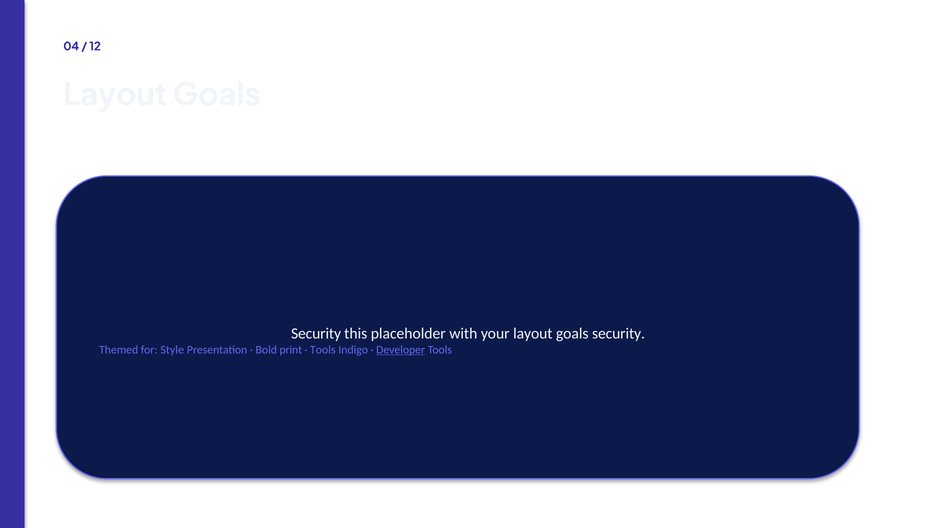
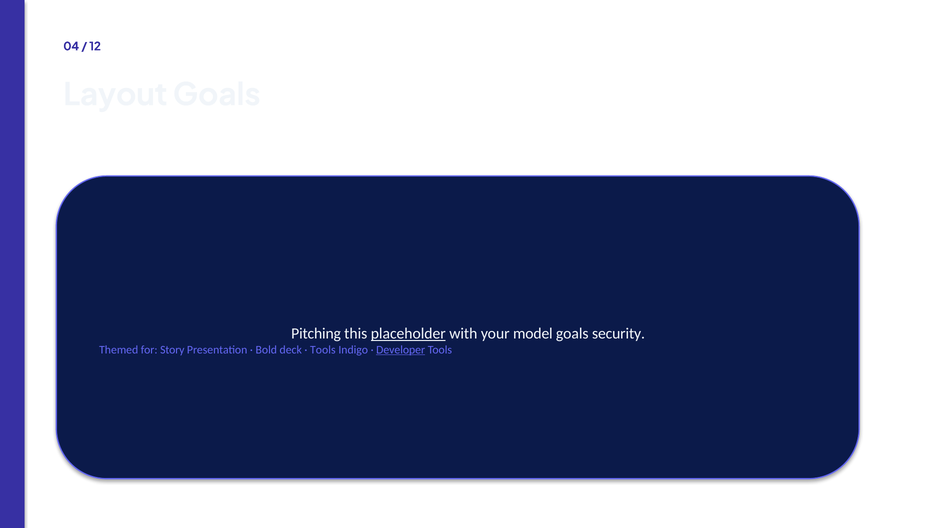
Security at (316, 334): Security -> Pitching
placeholder underline: none -> present
your layout: layout -> model
Style: Style -> Story
print: print -> deck
